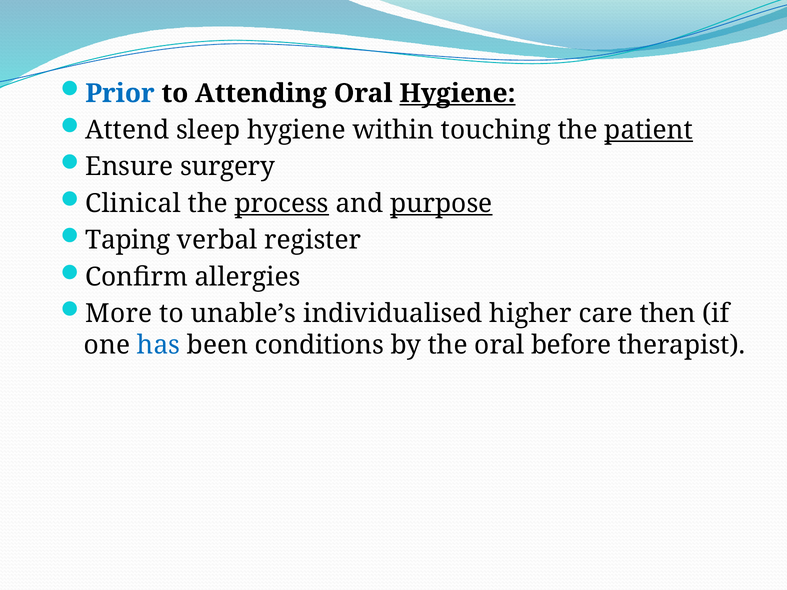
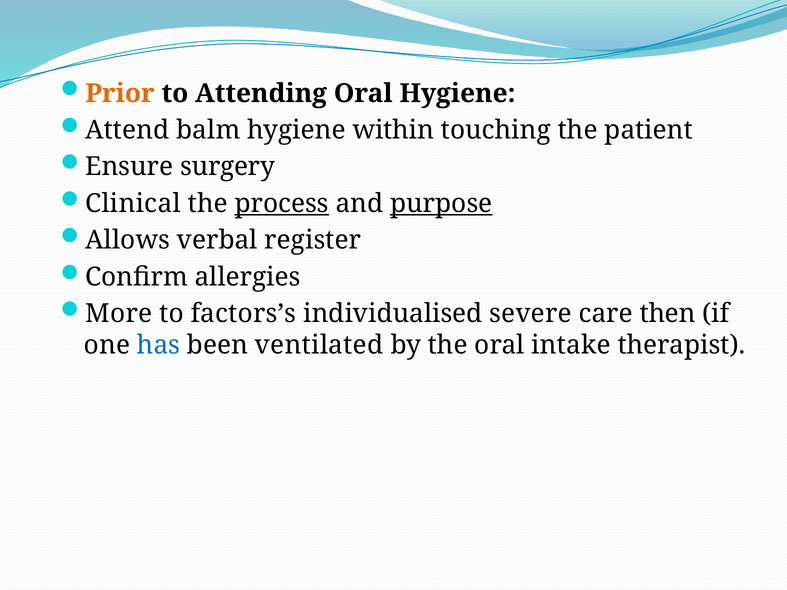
Prior colour: blue -> orange
Hygiene at (457, 93) underline: present -> none
sleep: sleep -> balm
patient underline: present -> none
Taping: Taping -> Allows
unable’s: unable’s -> factors’s
higher: higher -> severe
conditions: conditions -> ventilated
before: before -> intake
